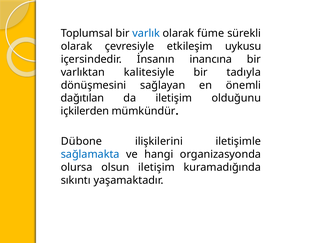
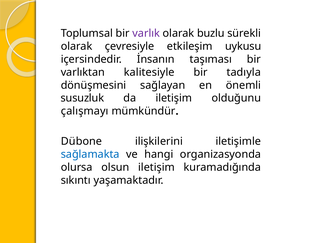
varlık colour: blue -> purple
füme: füme -> buzlu
inancına: inancına -> taşıması
dağıtılan: dağıtılan -> susuzluk
içkilerden: içkilerden -> çalışmayı
